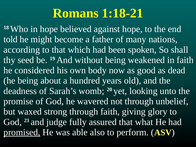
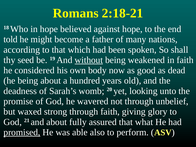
1:18-21: 1:18-21 -> 2:18-21
without underline: none -> present
and judge: judge -> about
